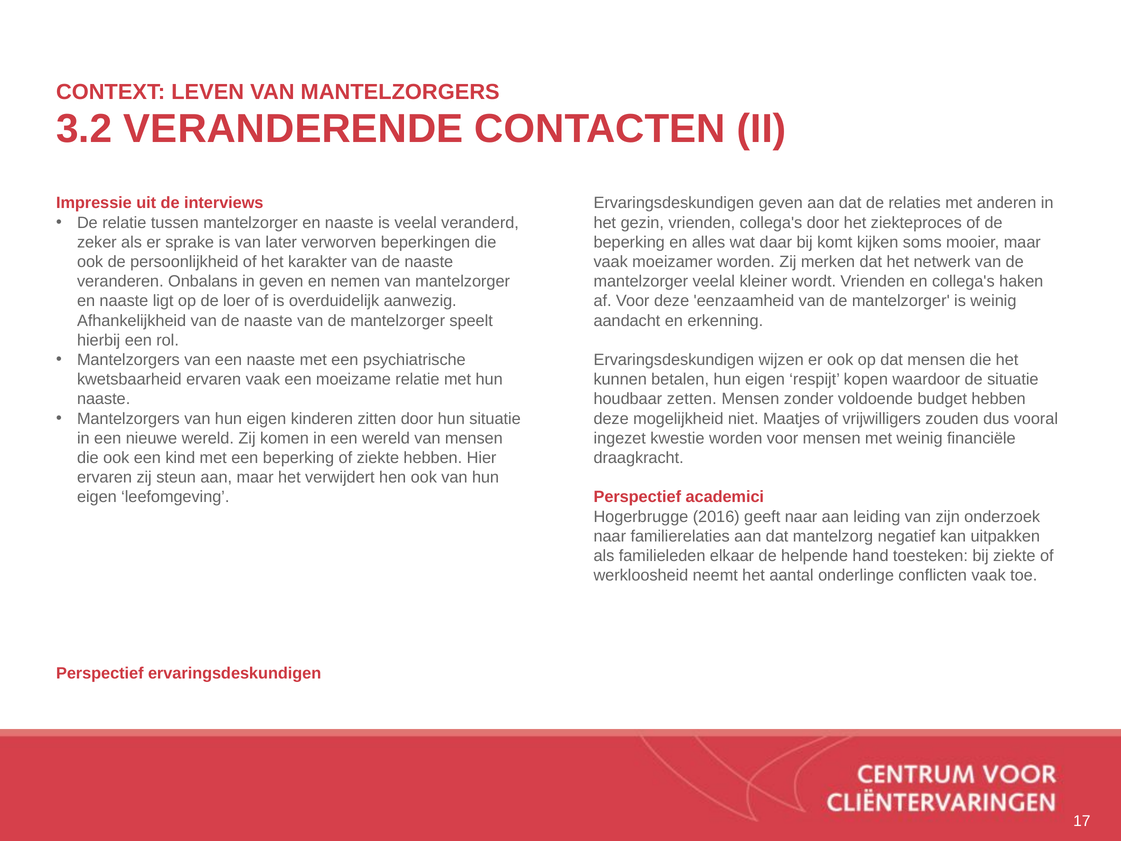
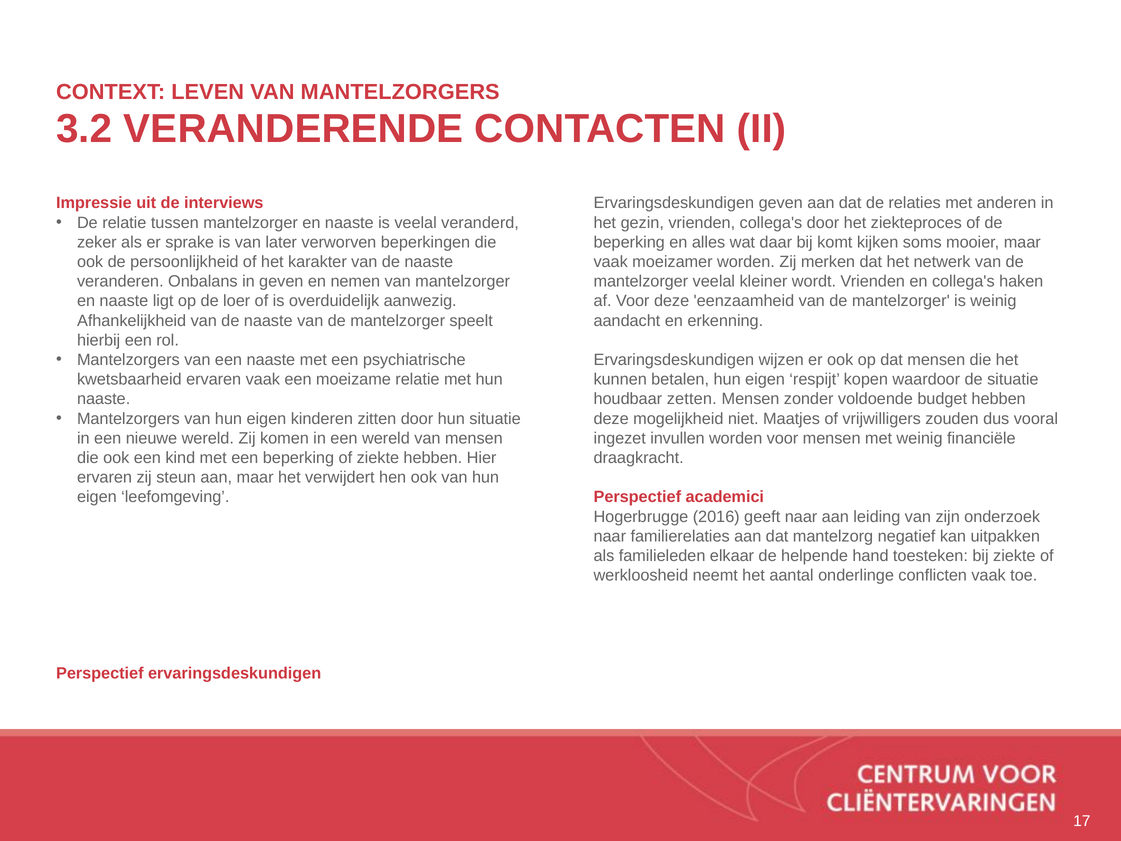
kwestie: kwestie -> invullen
